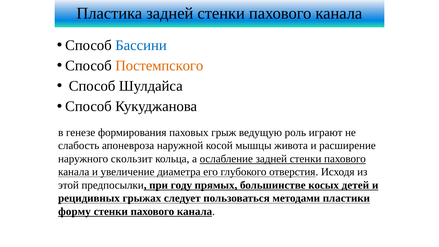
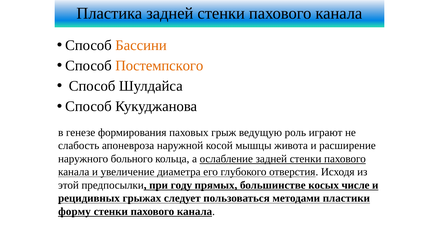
Бассини colour: blue -> orange
скользит: скользит -> больного
детей: детей -> числе
